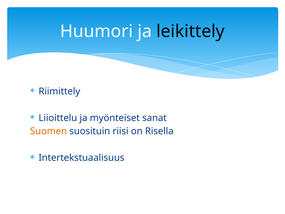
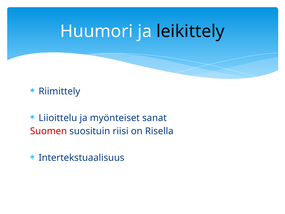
Suomen colour: orange -> red
